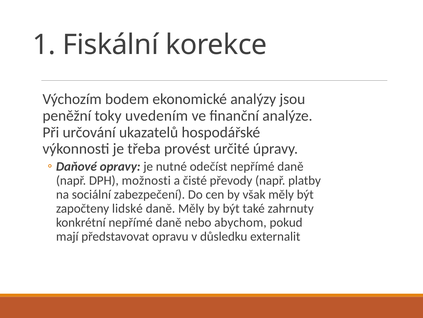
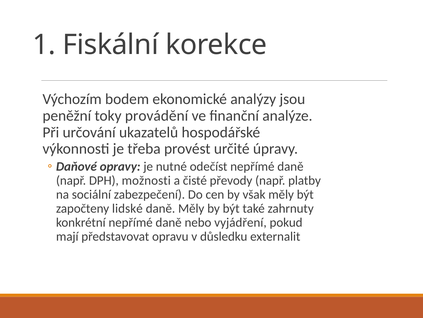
uvedením: uvedením -> provádění
abychom: abychom -> vyjádření
